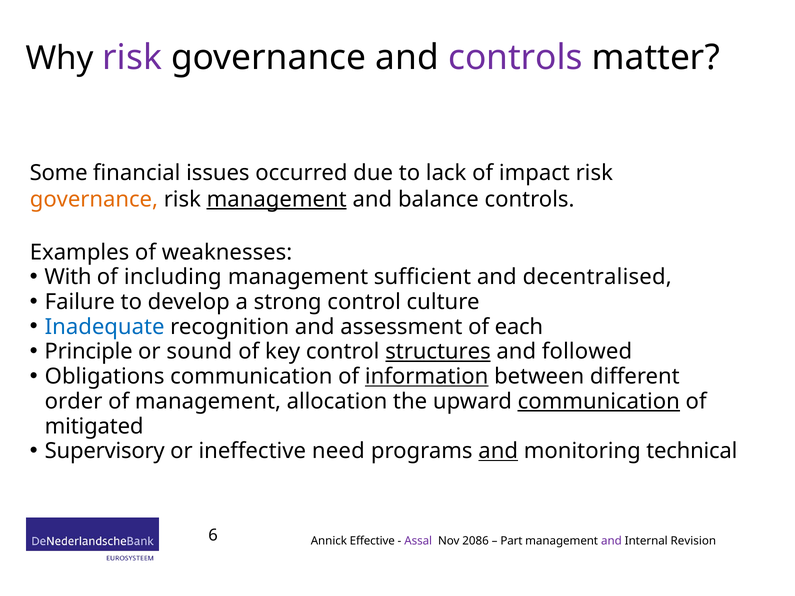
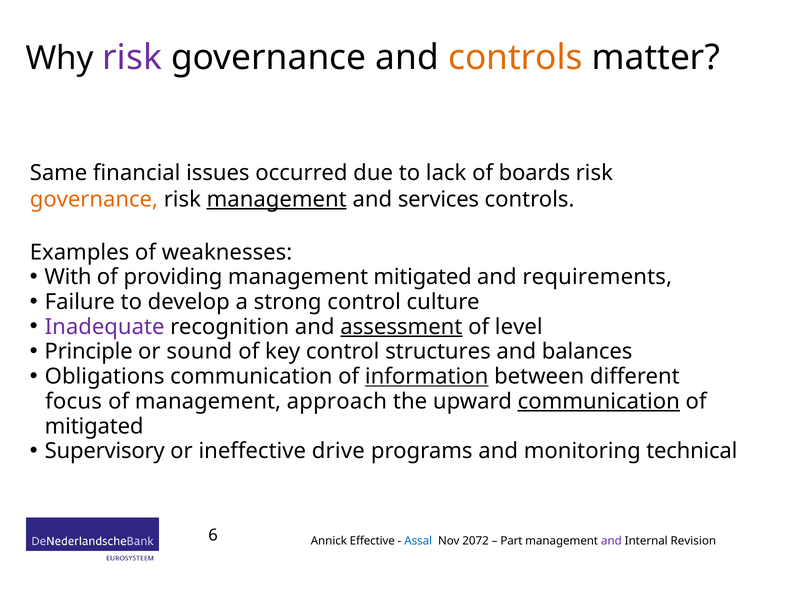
controls at (515, 57) colour: purple -> orange
Some: Some -> Same
impact: impact -> boards
balance: balance -> services
including: including -> providing
management sufficient: sufficient -> mitigated
decentralised: decentralised -> requirements
Inadequate colour: blue -> purple
assessment underline: none -> present
each: each -> level
structures underline: present -> none
followed: followed -> balances
order: order -> focus
allocation: allocation -> approach
need: need -> drive
and at (498, 451) underline: present -> none
Assal colour: purple -> blue
2086: 2086 -> 2072
